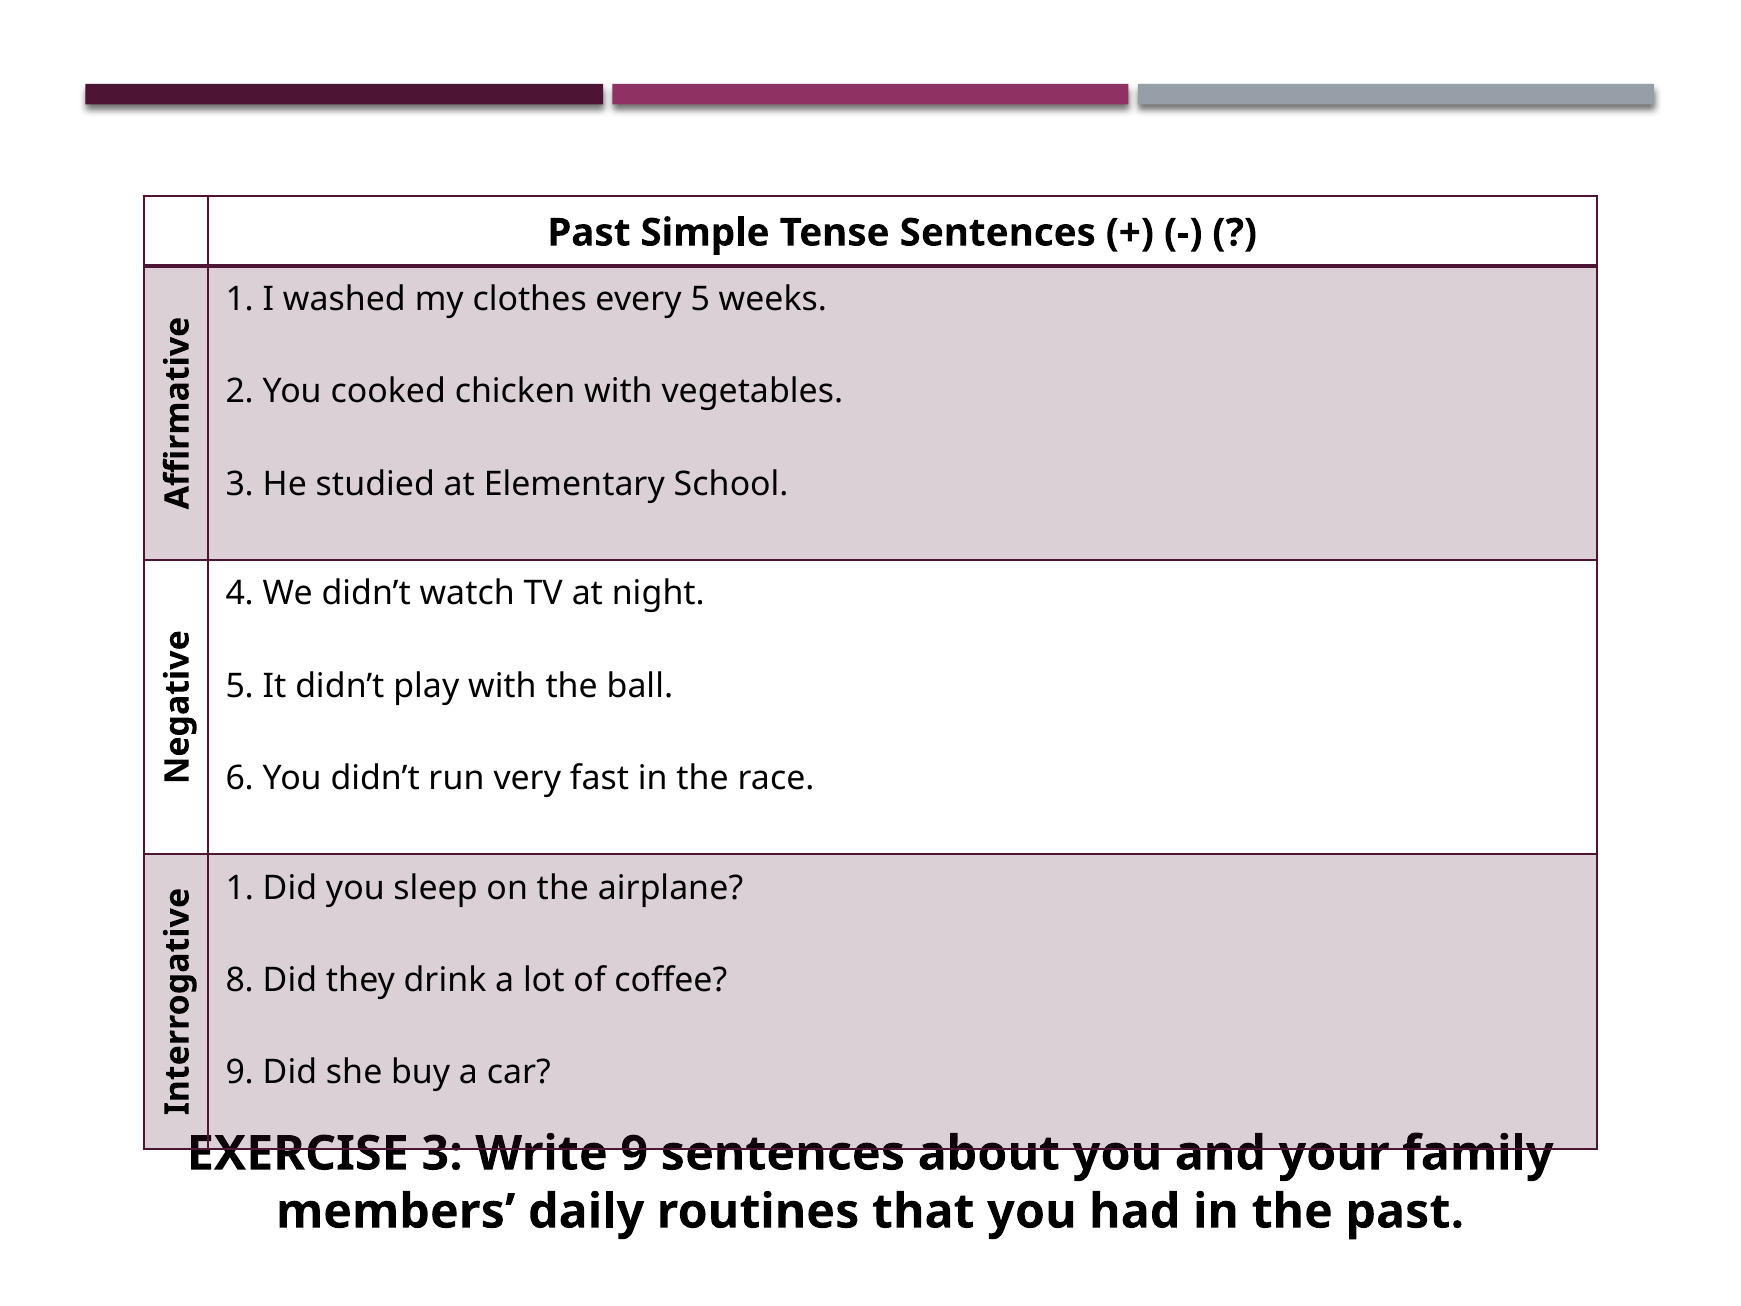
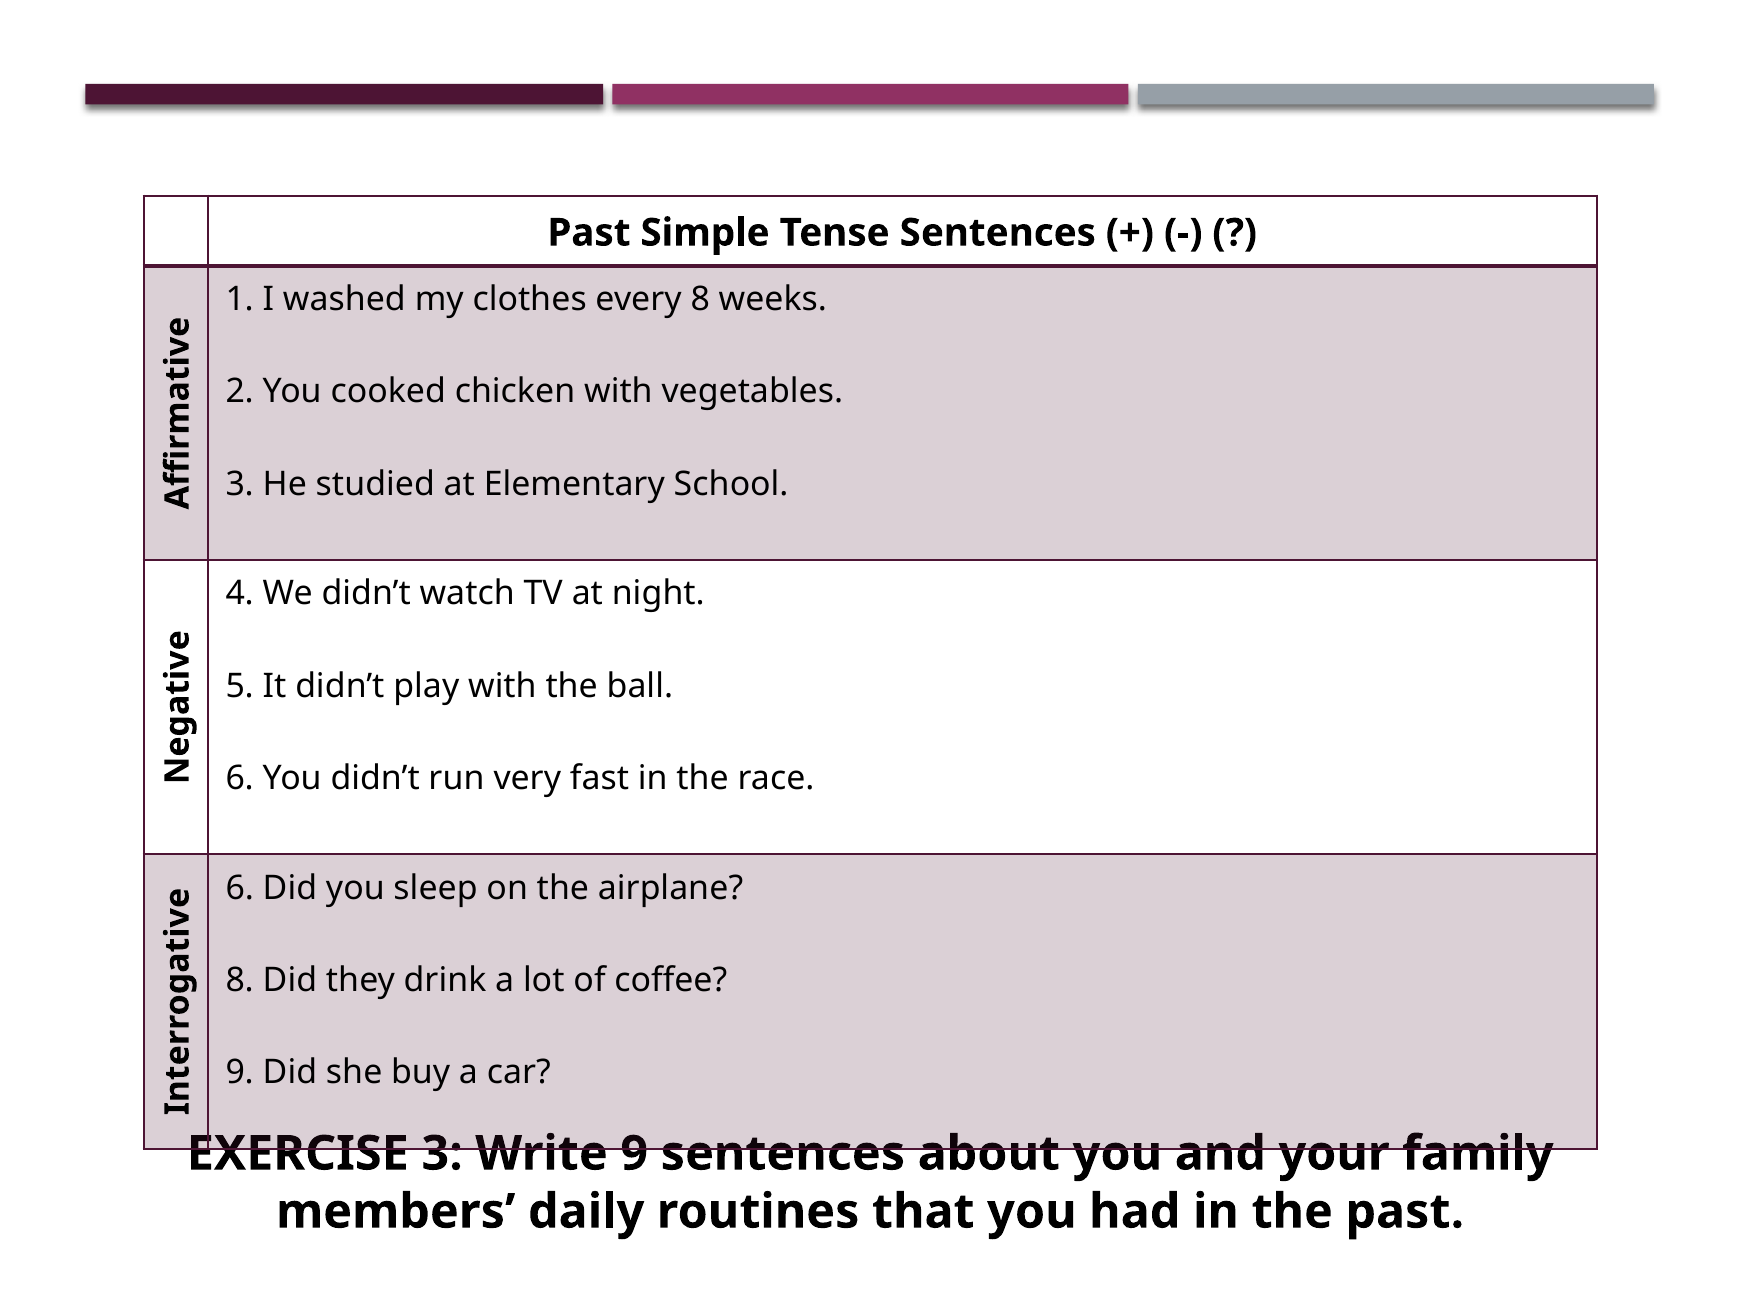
every 5: 5 -> 8
1 at (240, 888): 1 -> 6
